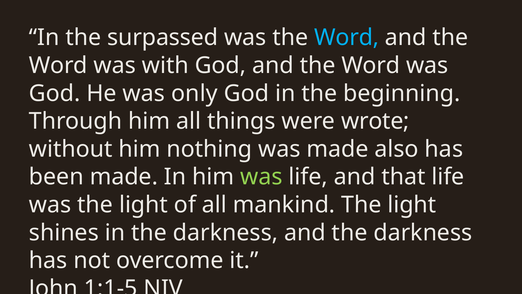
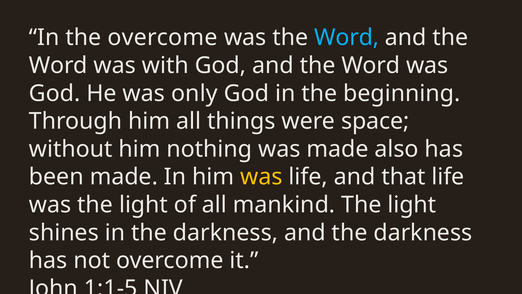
the surpassed: surpassed -> overcome
wrote: wrote -> space
was at (261, 177) colour: light green -> yellow
